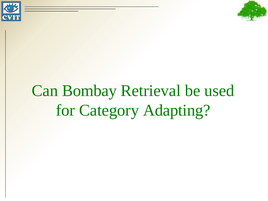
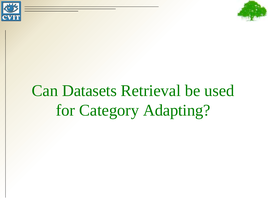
Bombay: Bombay -> Datasets
